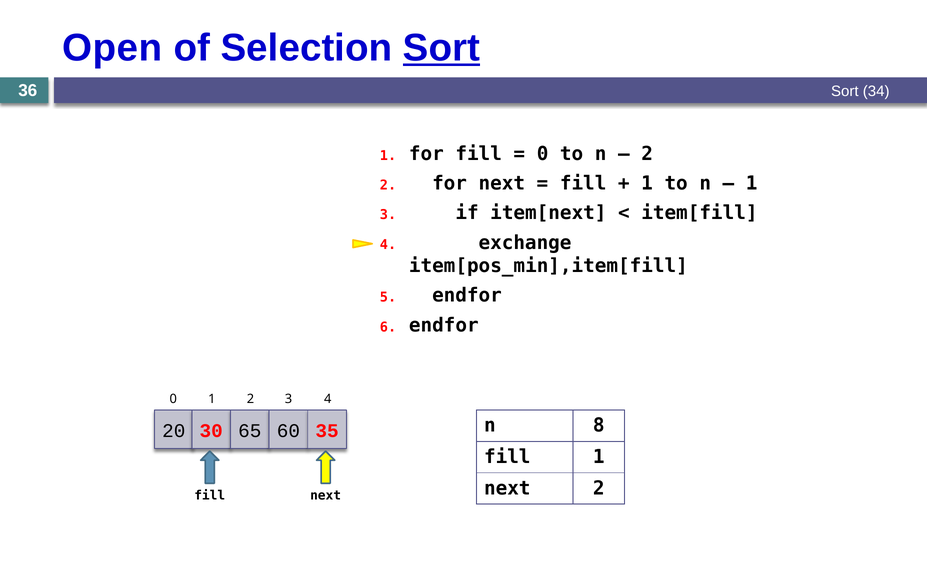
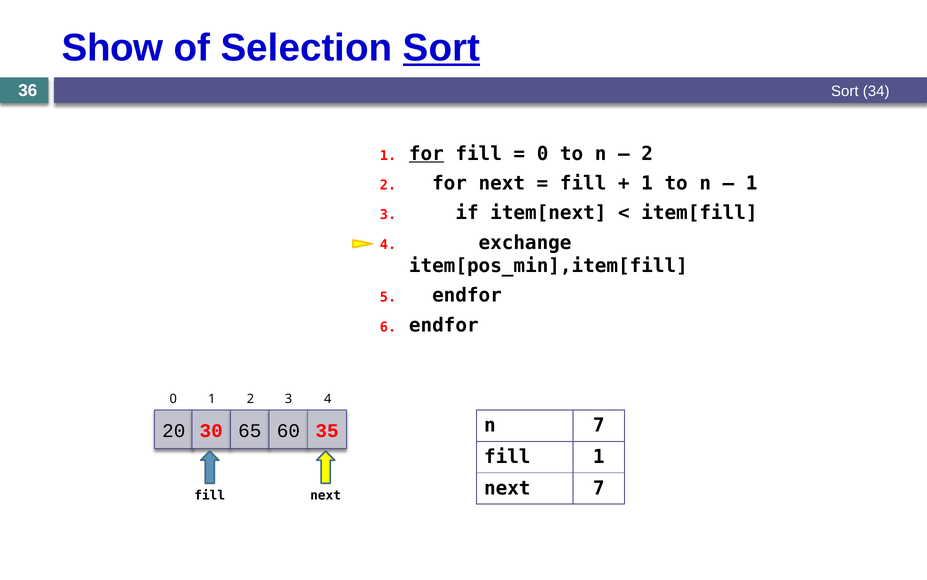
Open: Open -> Show
for at (426, 154) underline: none -> present
n 8: 8 -> 7
next 2: 2 -> 7
